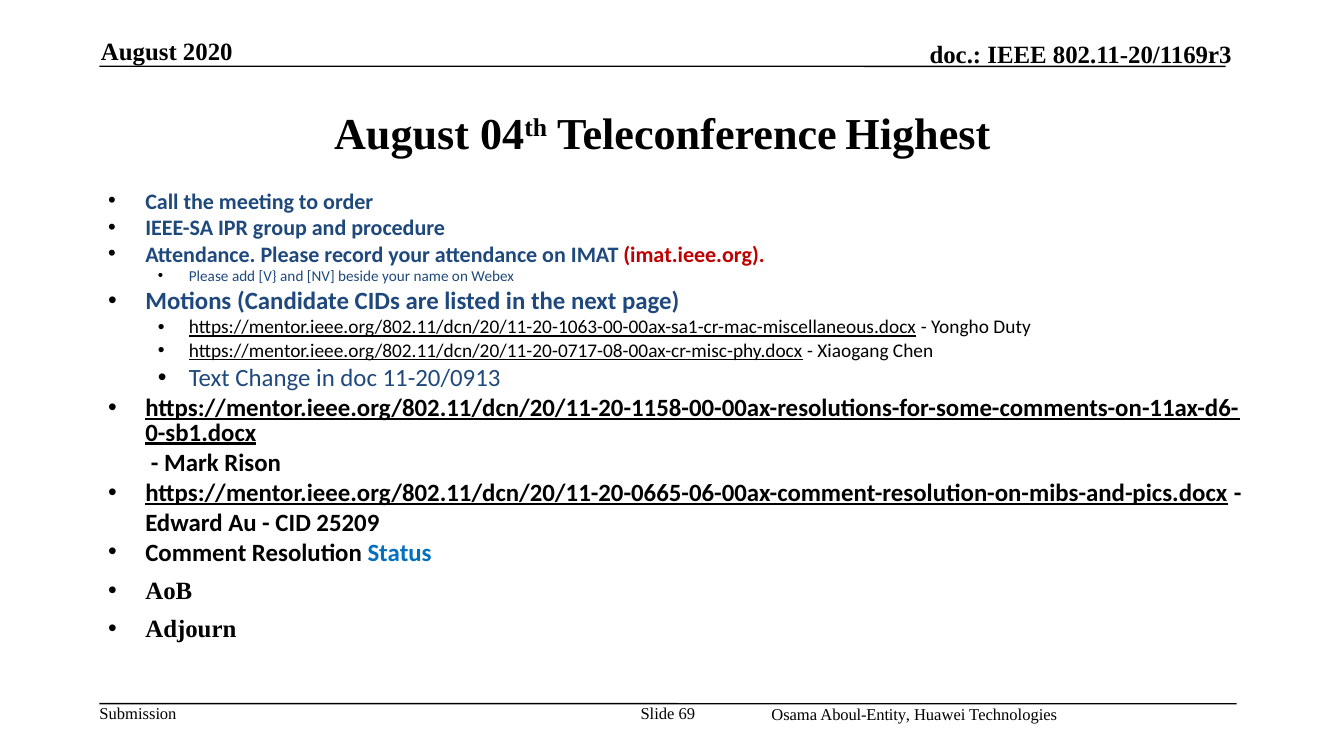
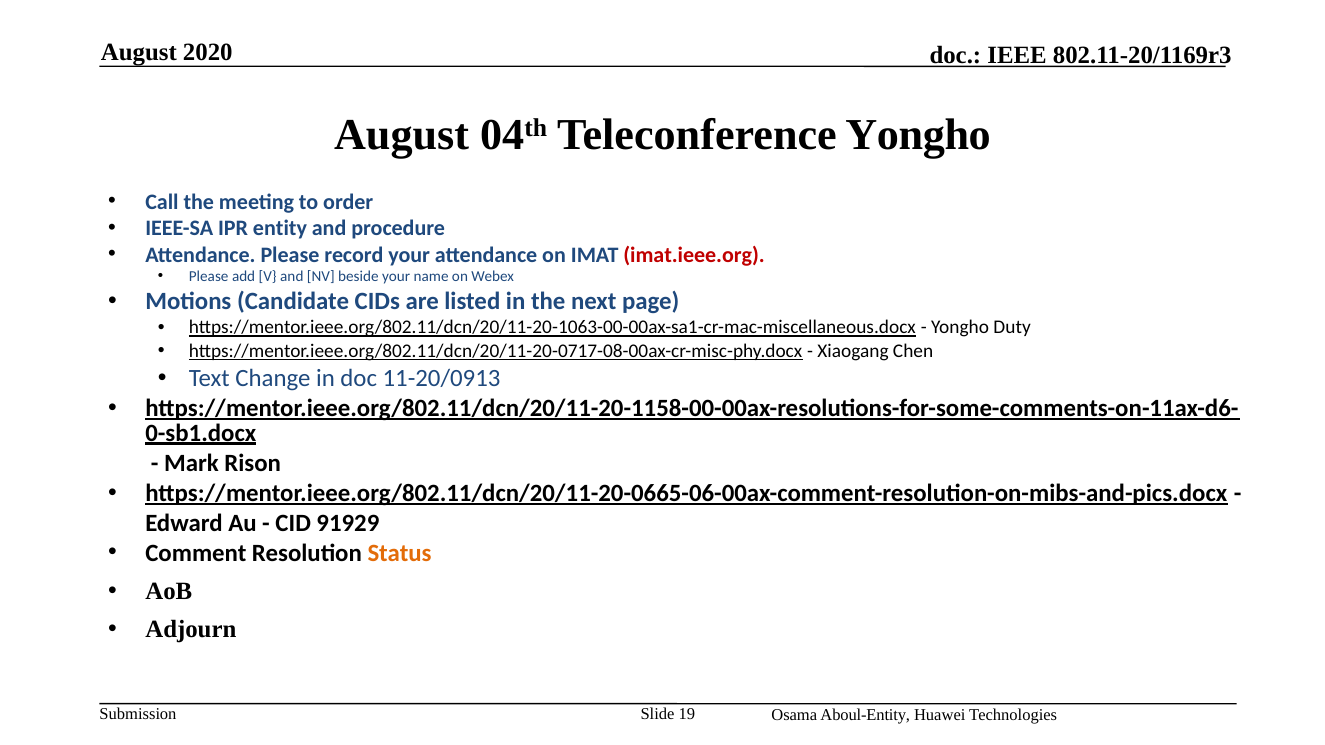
Teleconference Highest: Highest -> Yongho
group: group -> entity
25209: 25209 -> 91929
Status colour: blue -> orange
69: 69 -> 19
